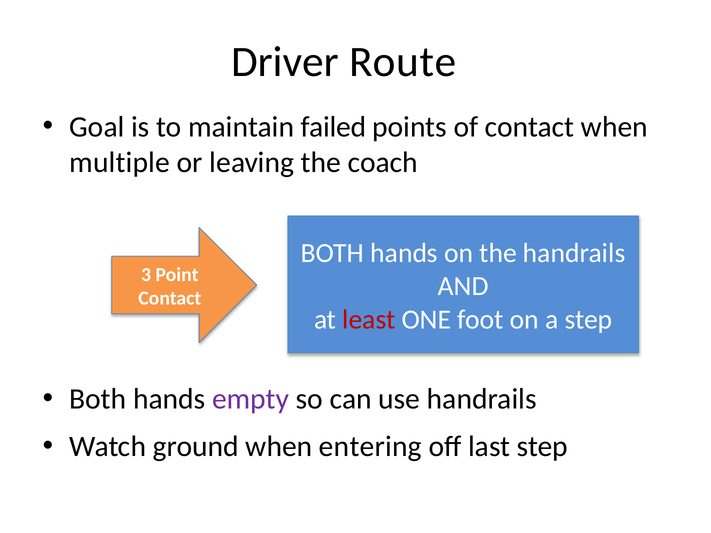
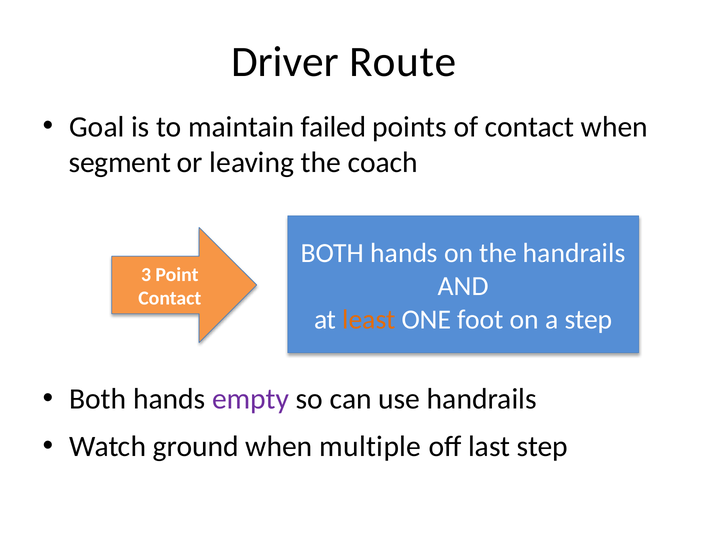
multiple: multiple -> segment
least colour: red -> orange
entering: entering -> multiple
